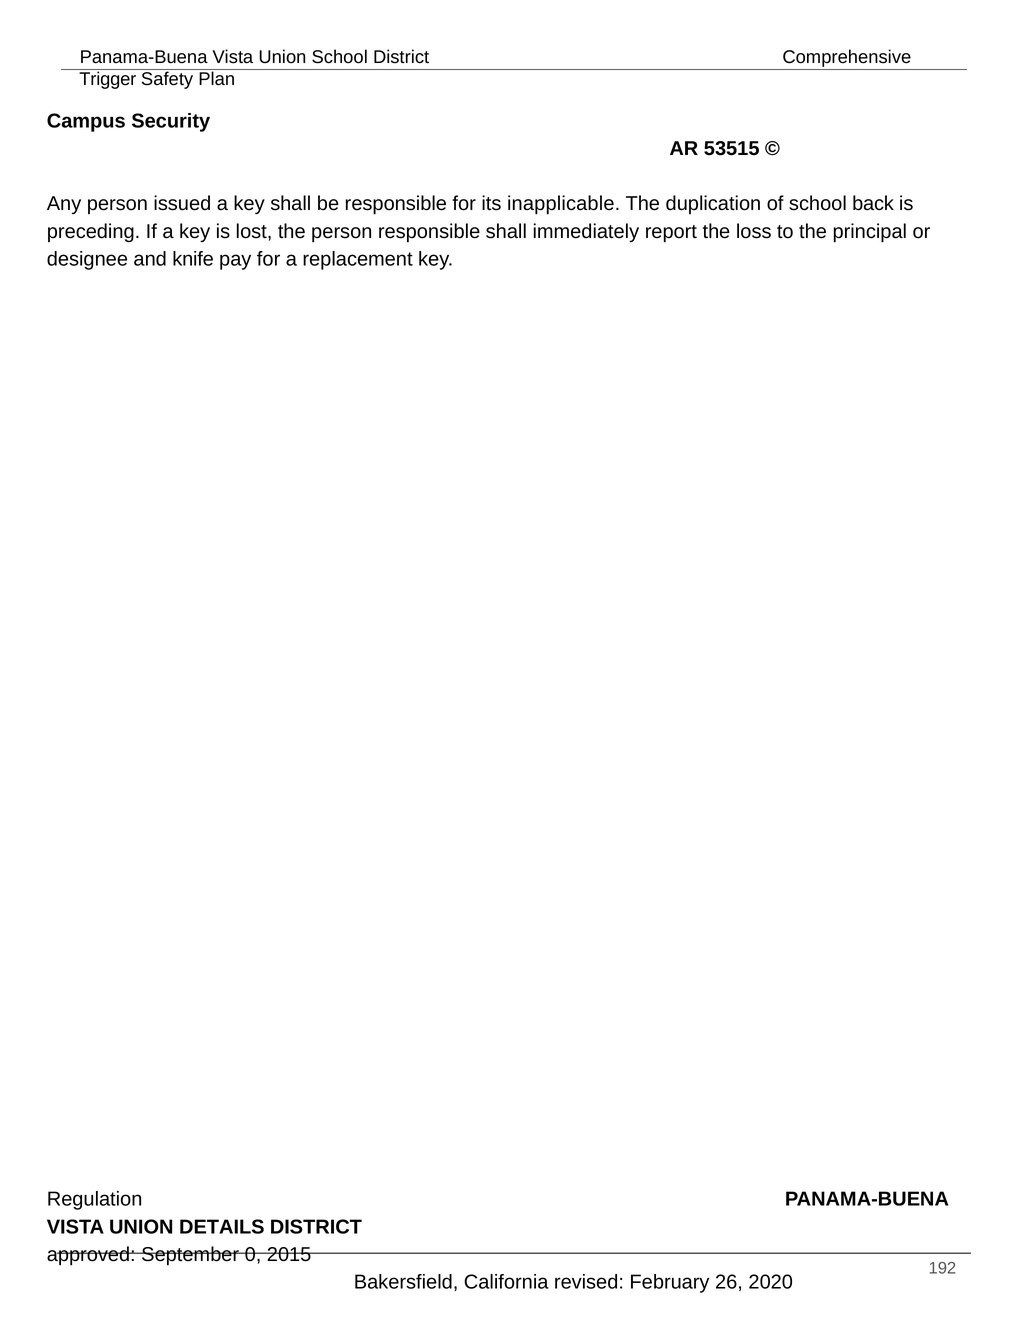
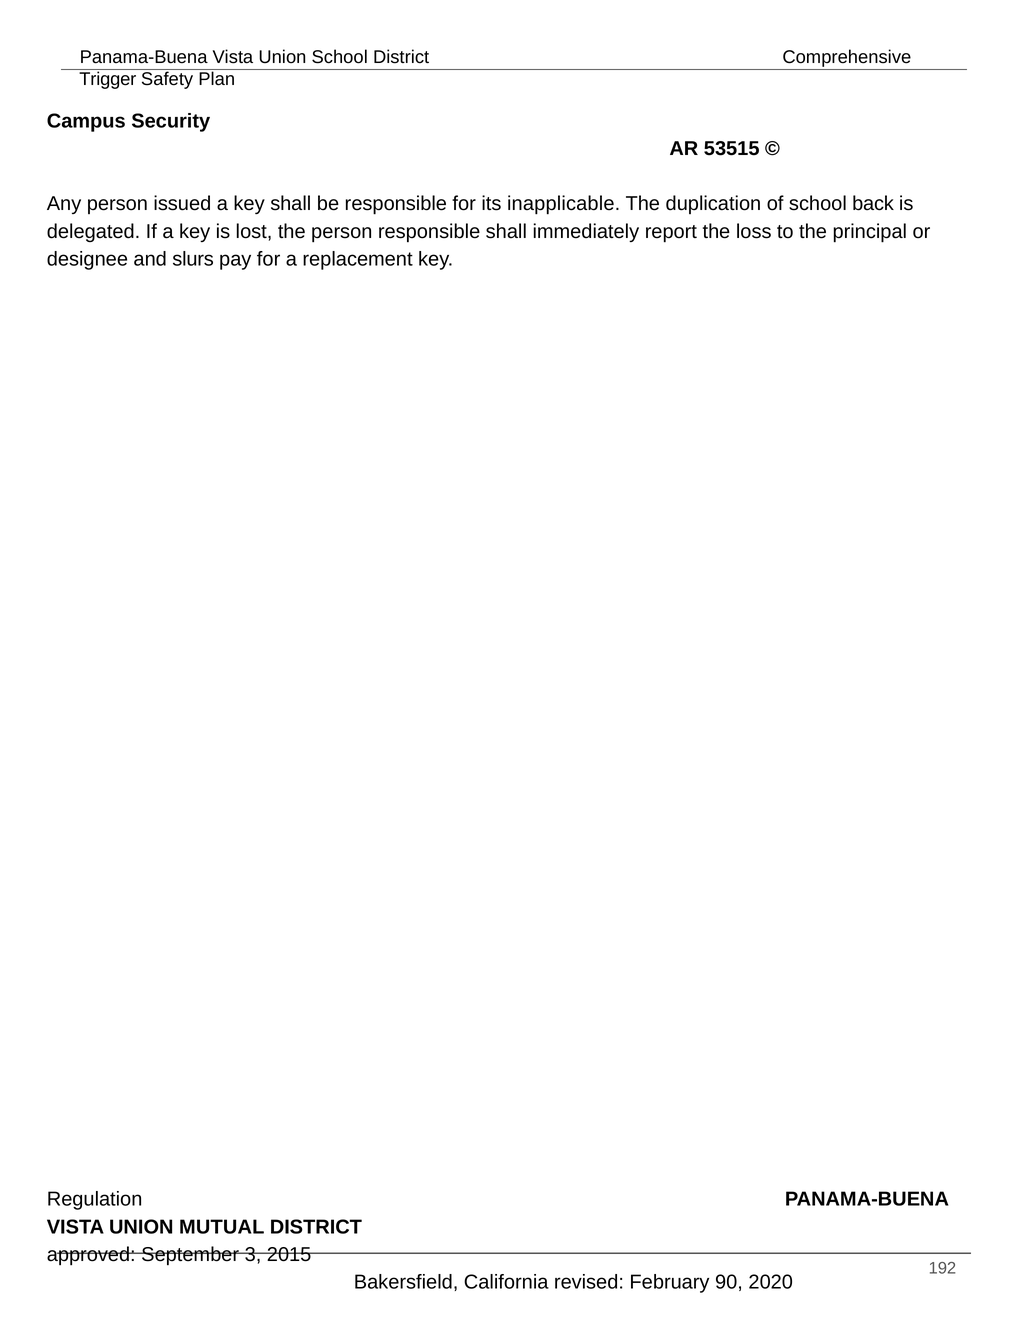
preceding: preceding -> delegated
knife: knife -> slurs
DETAILS: DETAILS -> MUTUAL
0: 0 -> 3
26: 26 -> 90
